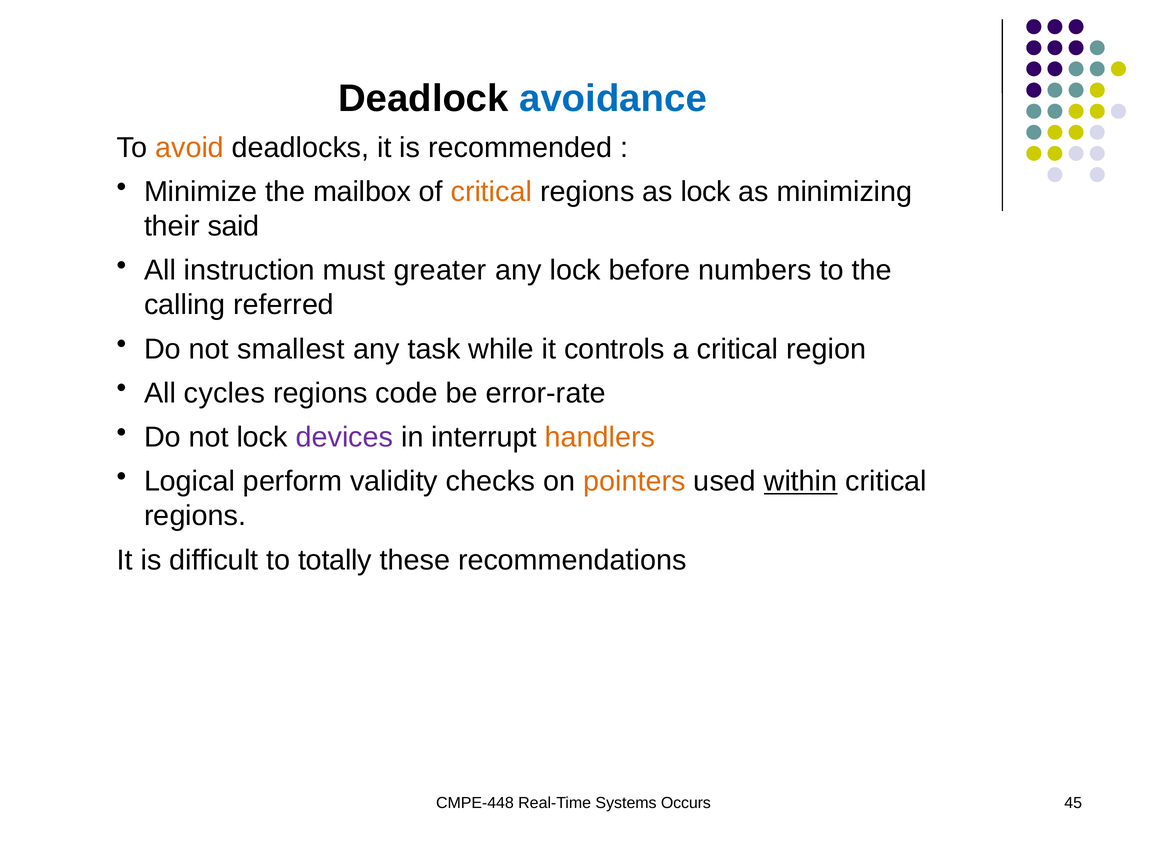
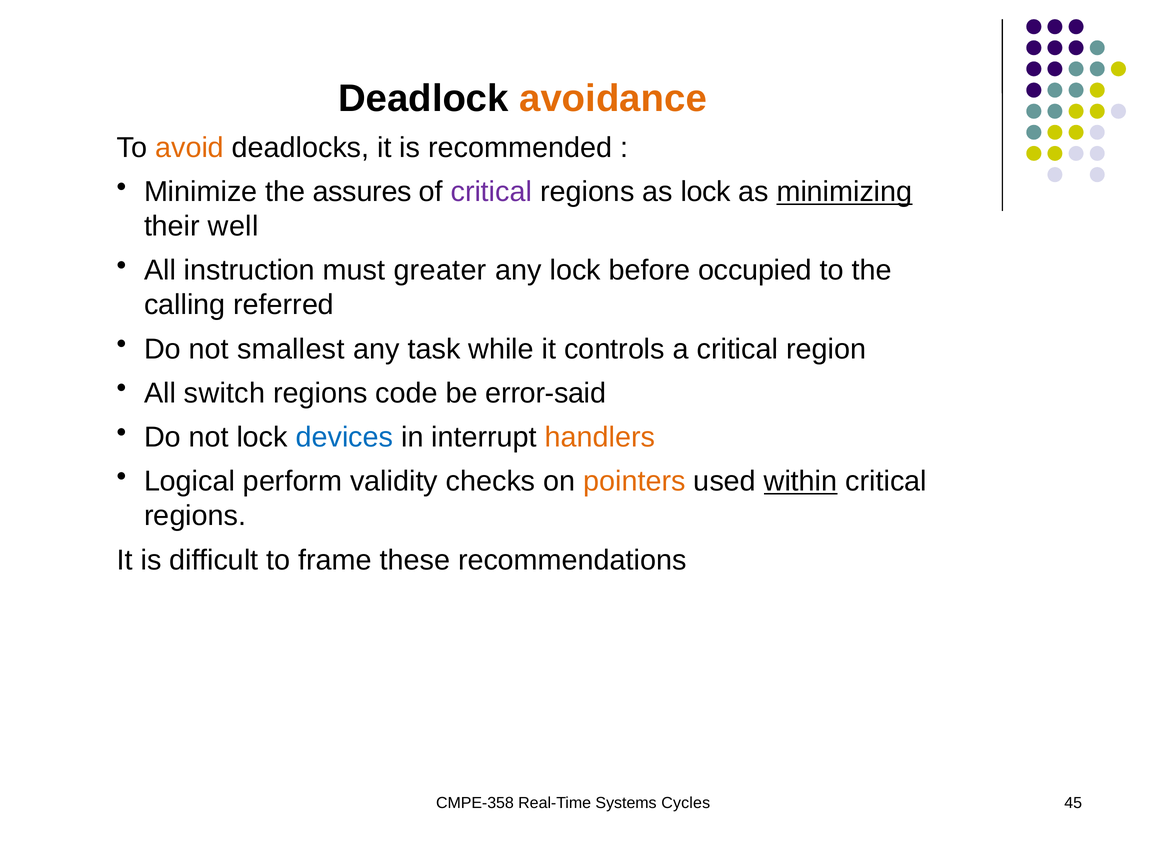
avoidance colour: blue -> orange
mailbox: mailbox -> assures
critical at (491, 192) colour: orange -> purple
minimizing underline: none -> present
said: said -> well
numbers: numbers -> occupied
cycles: cycles -> switch
error-rate: error-rate -> error-said
devices colour: purple -> blue
totally: totally -> frame
CMPE-448: CMPE-448 -> CMPE-358
Occurs: Occurs -> Cycles
